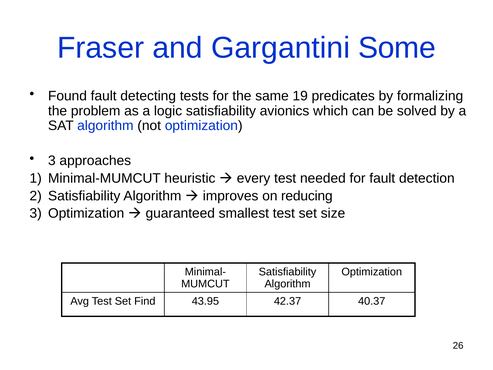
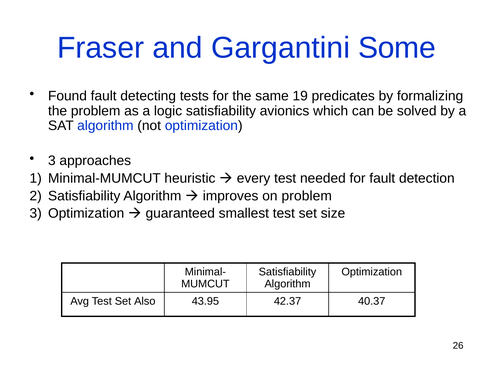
on reducing: reducing -> problem
Find: Find -> Also
